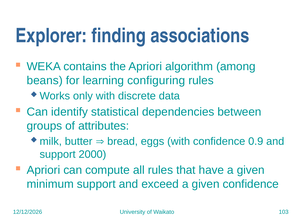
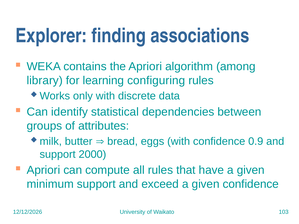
beans: beans -> library
